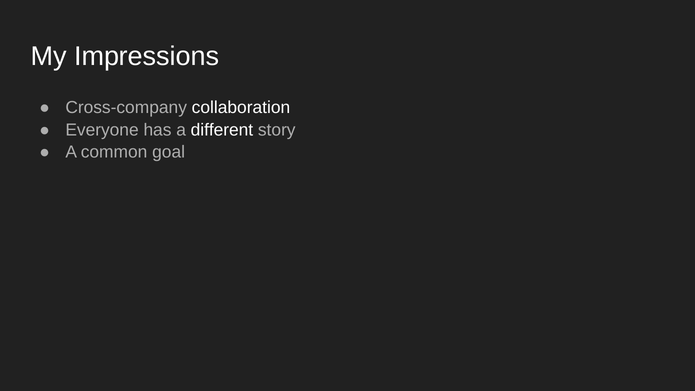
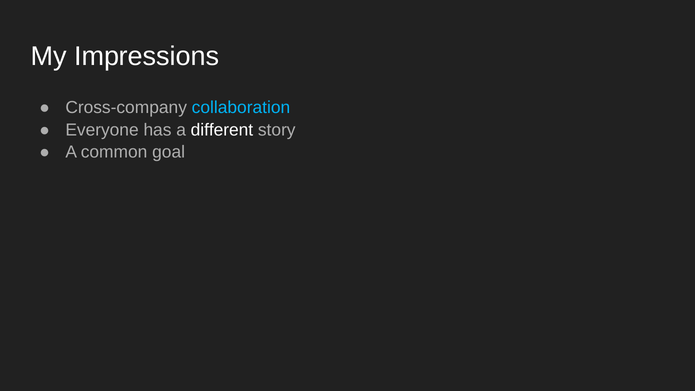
collaboration colour: white -> light blue
